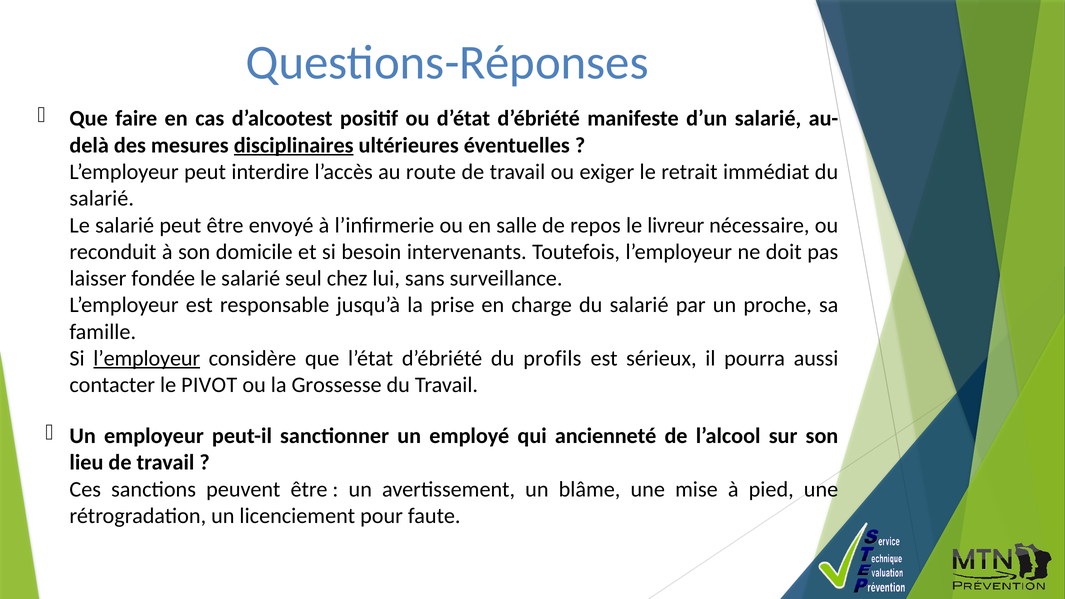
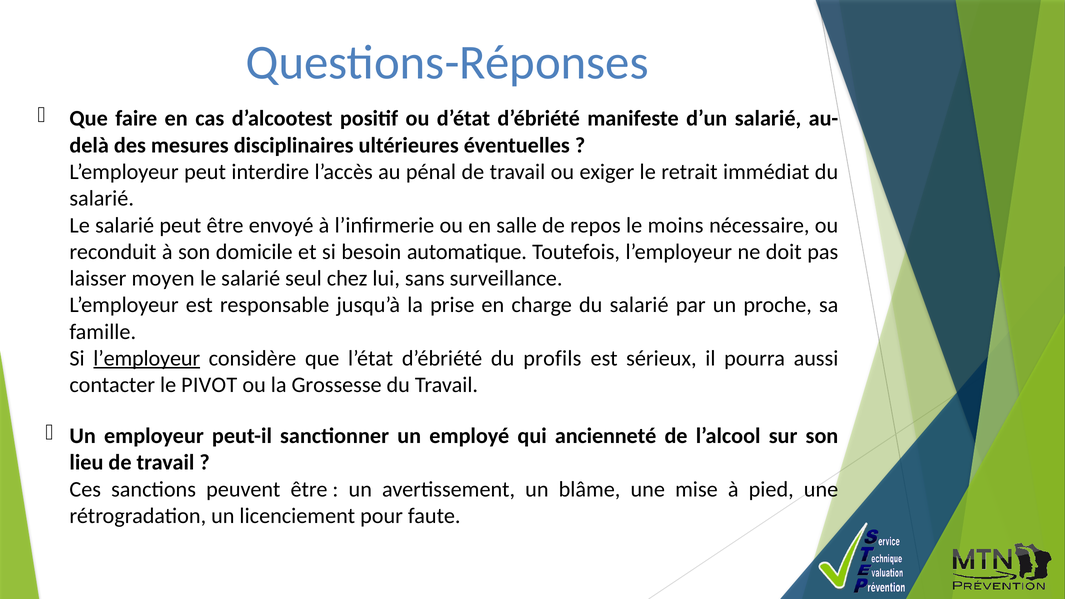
disciplinaires underline: present -> none
route: route -> pénal
livreur: livreur -> moins
intervenants: intervenants -> automatique
fondée: fondée -> moyen
